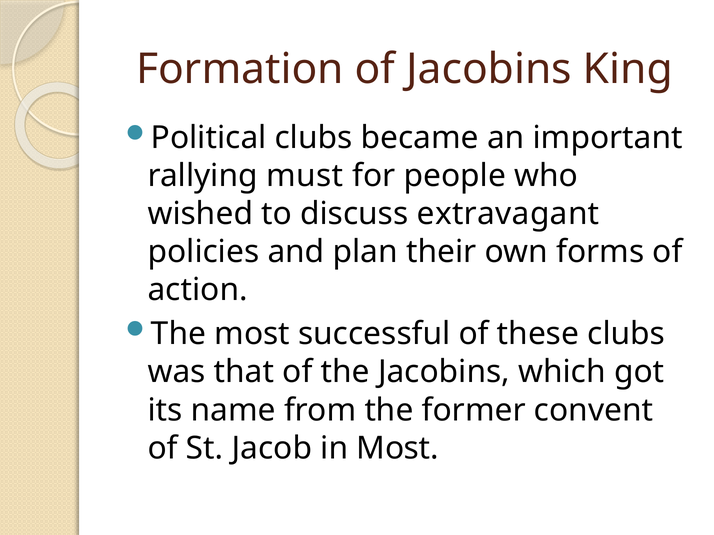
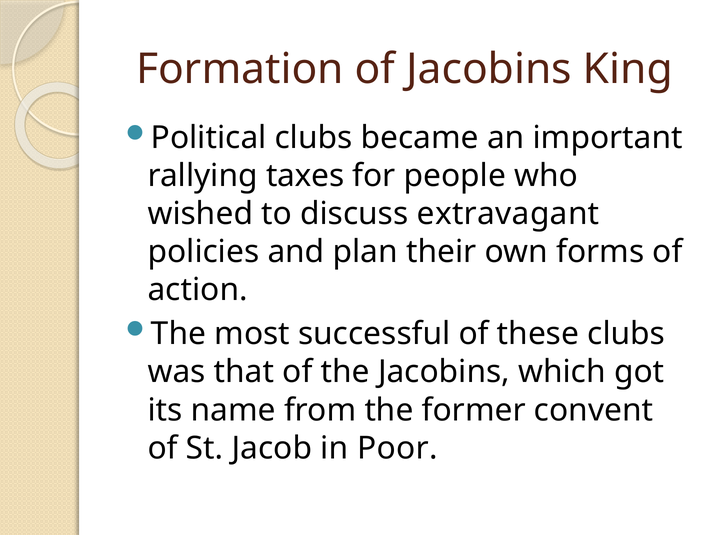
must: must -> taxes
in Most: Most -> Poor
